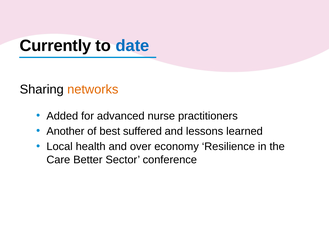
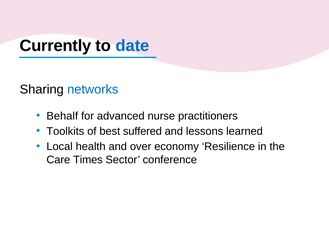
networks colour: orange -> blue
Added: Added -> Behalf
Another: Another -> Toolkits
Better: Better -> Times
